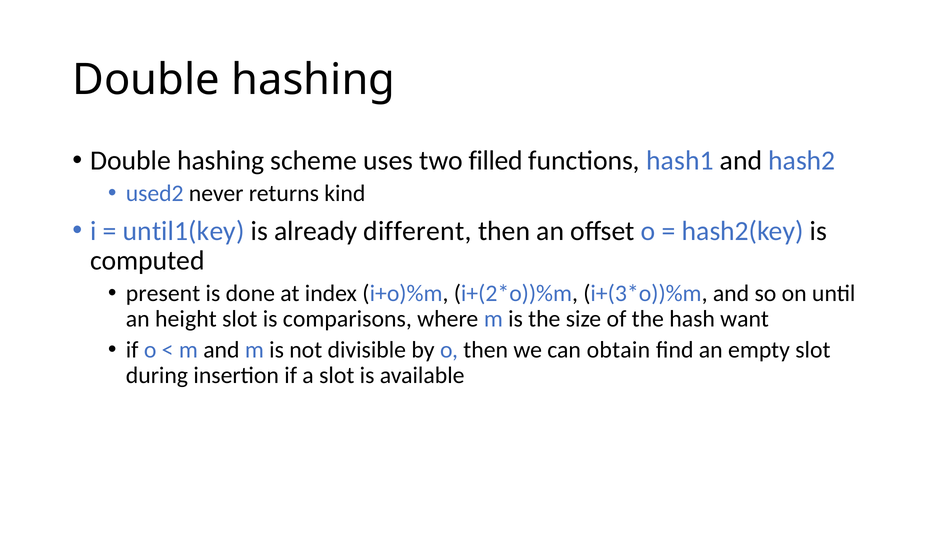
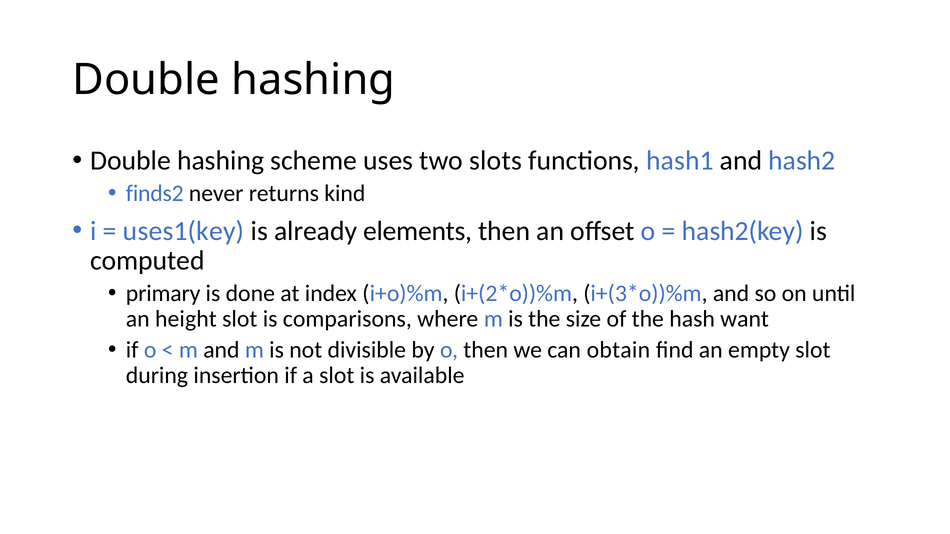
filled: filled -> slots
used2: used2 -> finds2
until1(key: until1(key -> uses1(key
different: different -> elements
present: present -> primary
